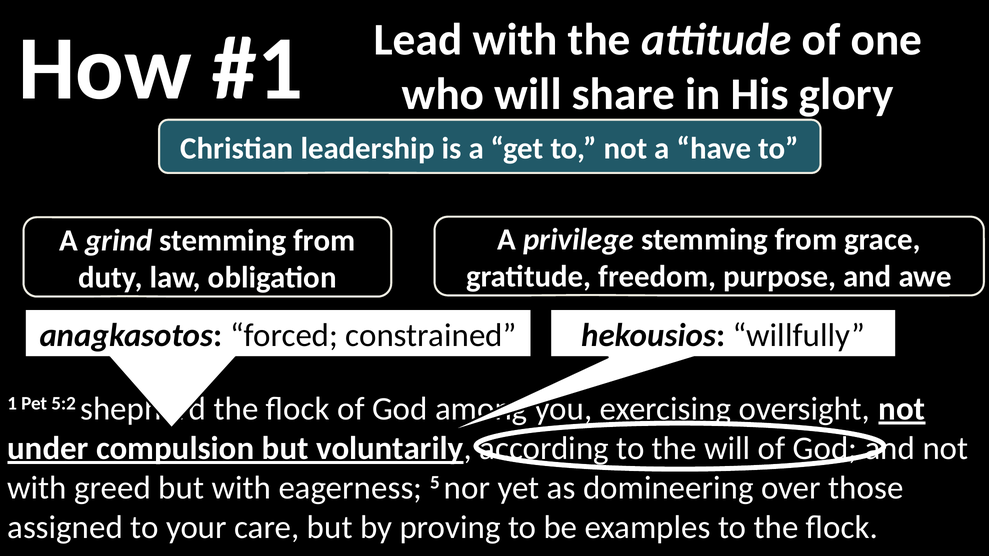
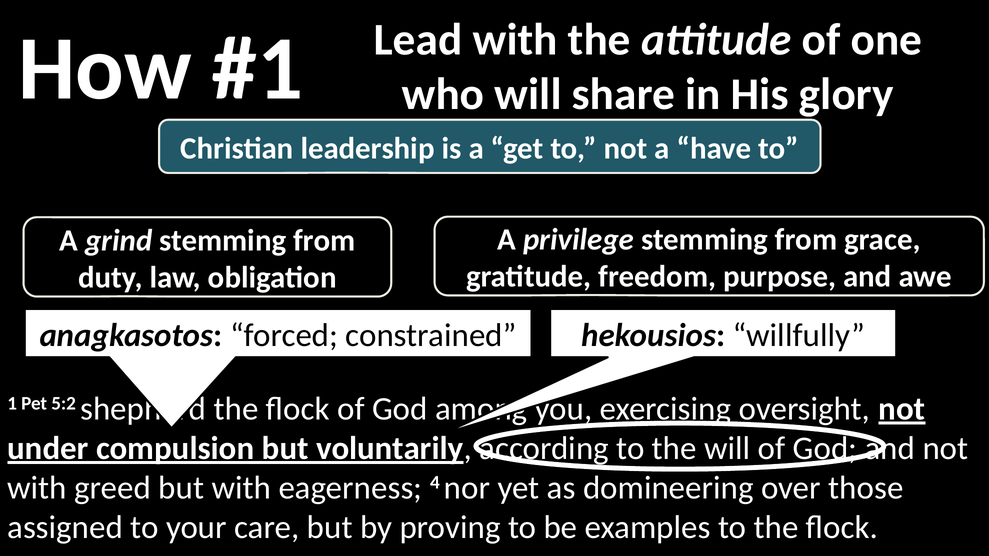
5: 5 -> 4
